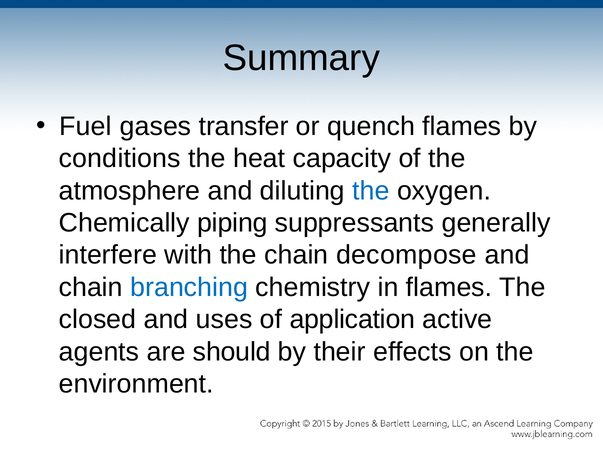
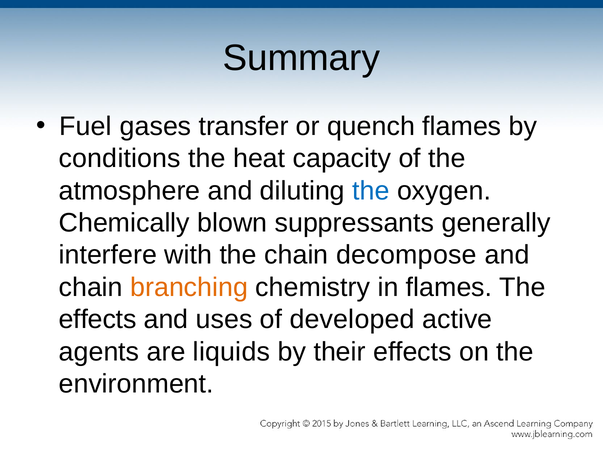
piping: piping -> blown
branching colour: blue -> orange
closed at (98, 320): closed -> effects
application: application -> developed
should: should -> liquids
